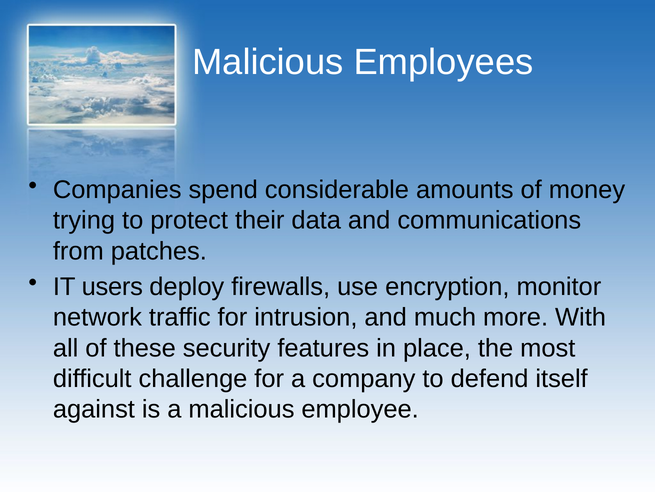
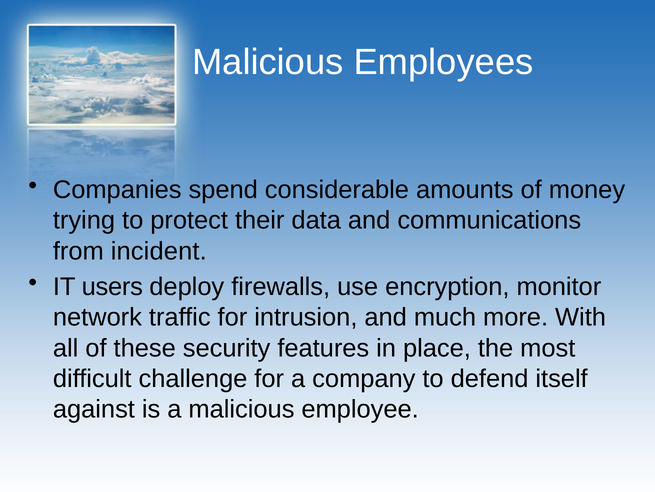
patches: patches -> incident
